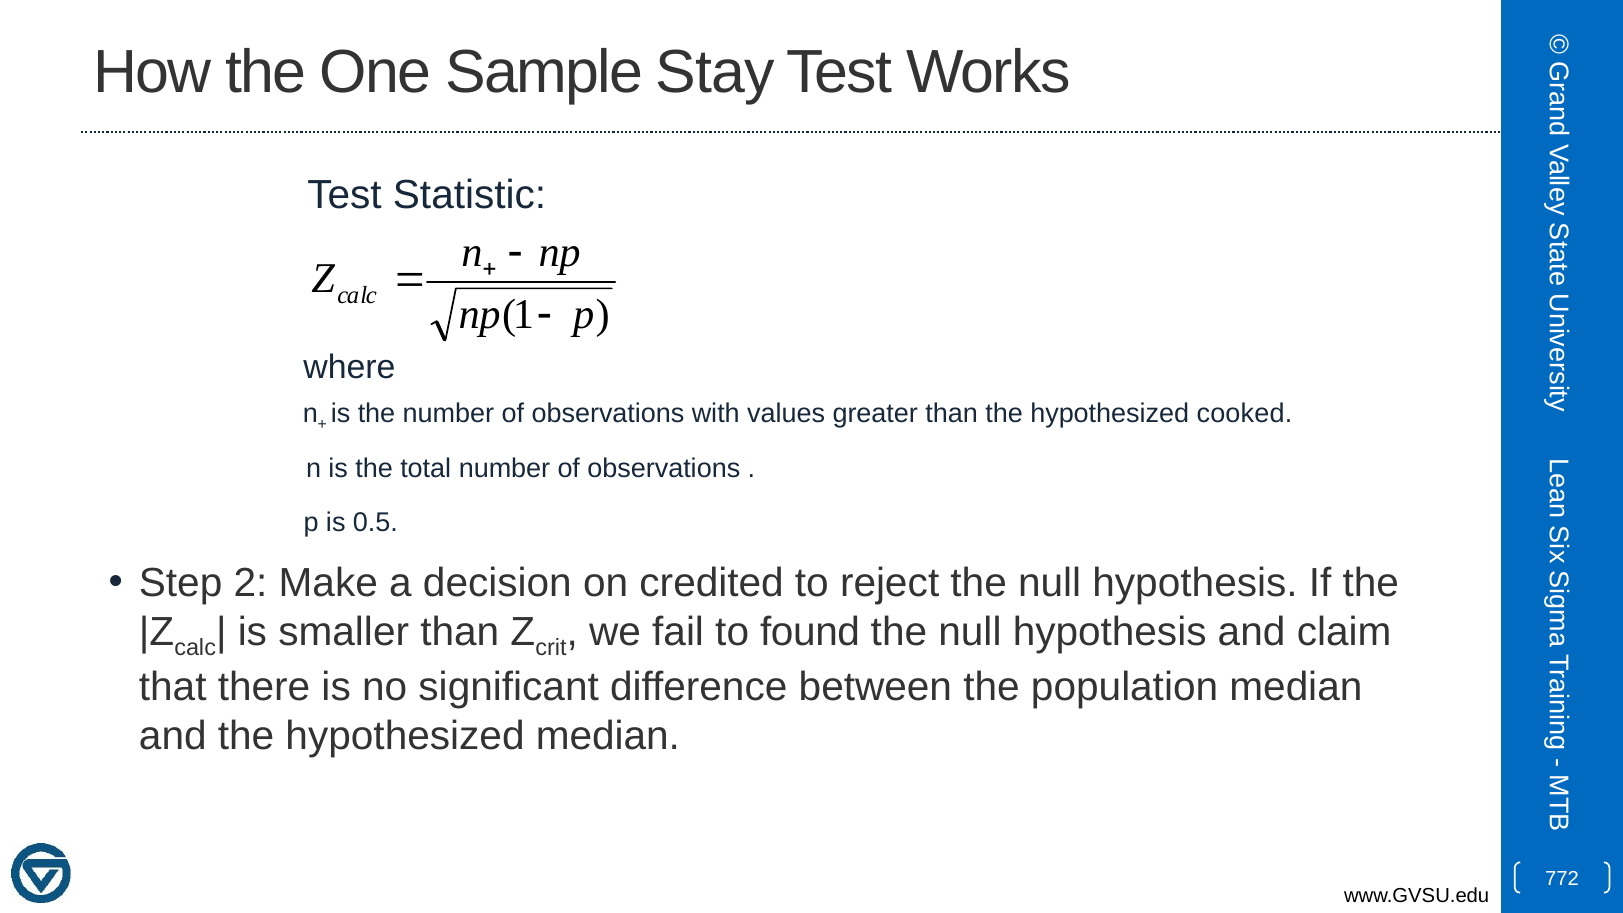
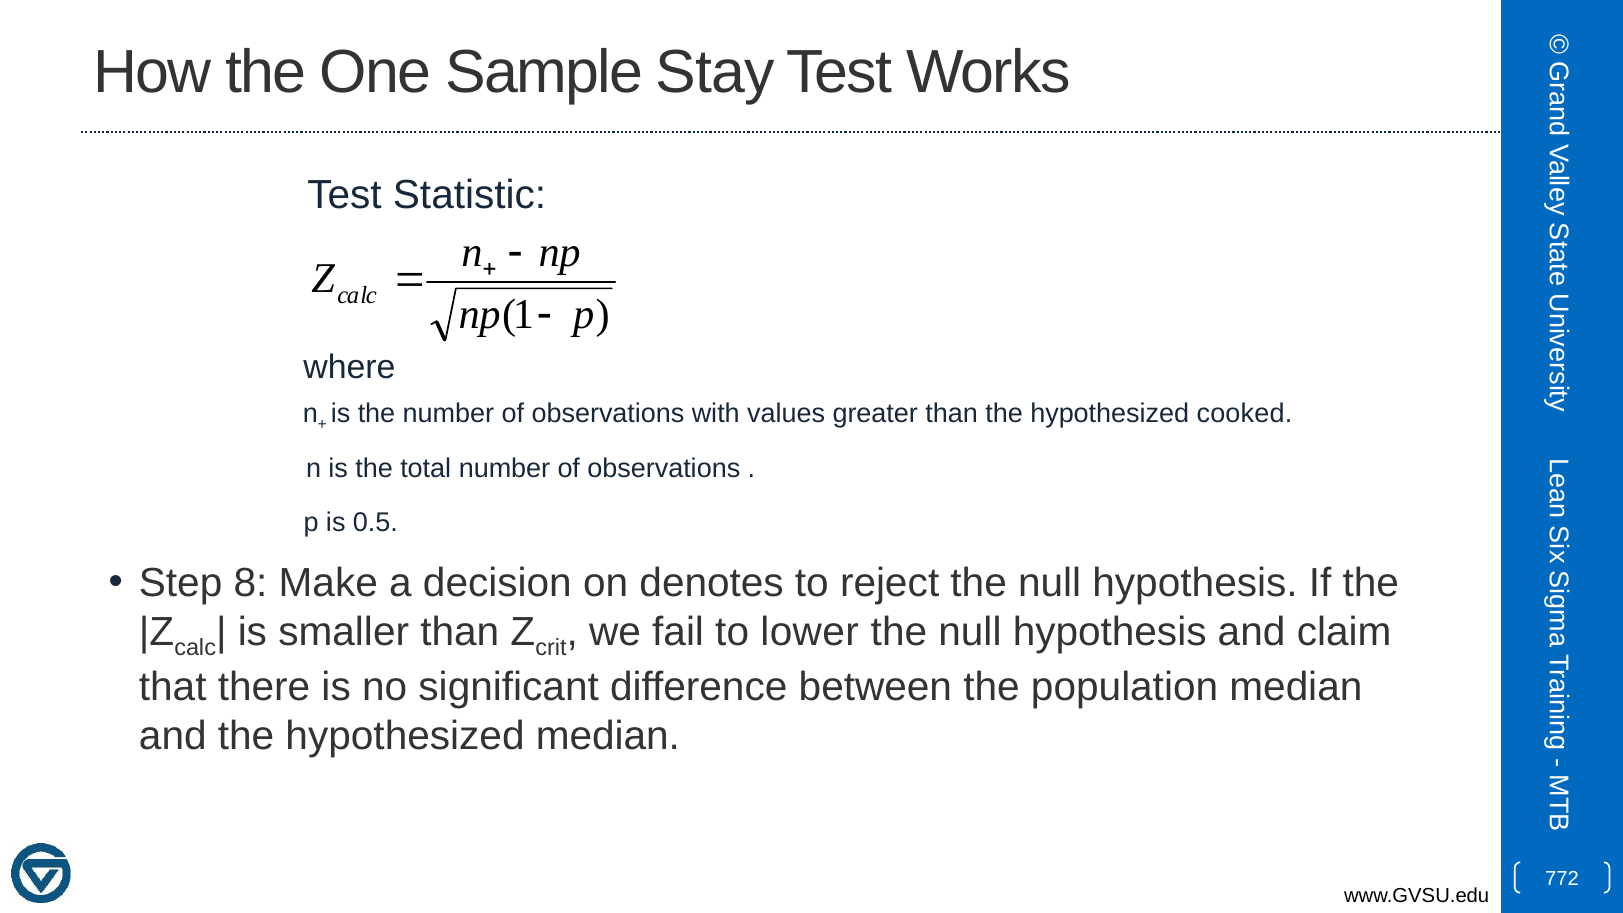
2: 2 -> 8
credited: credited -> denotes
found: found -> lower
